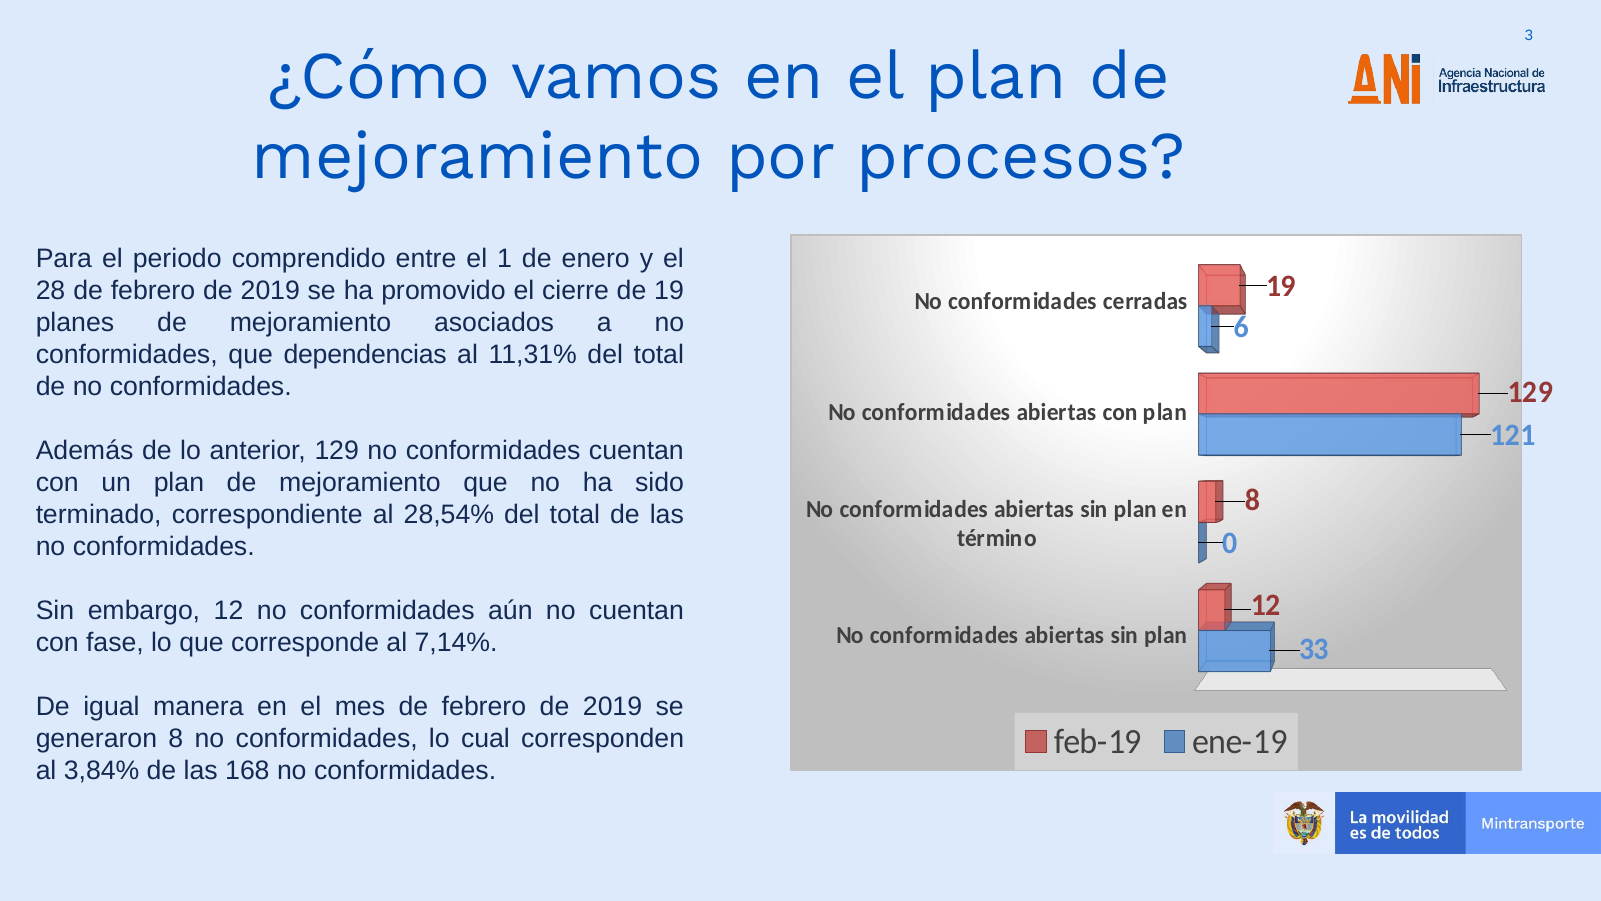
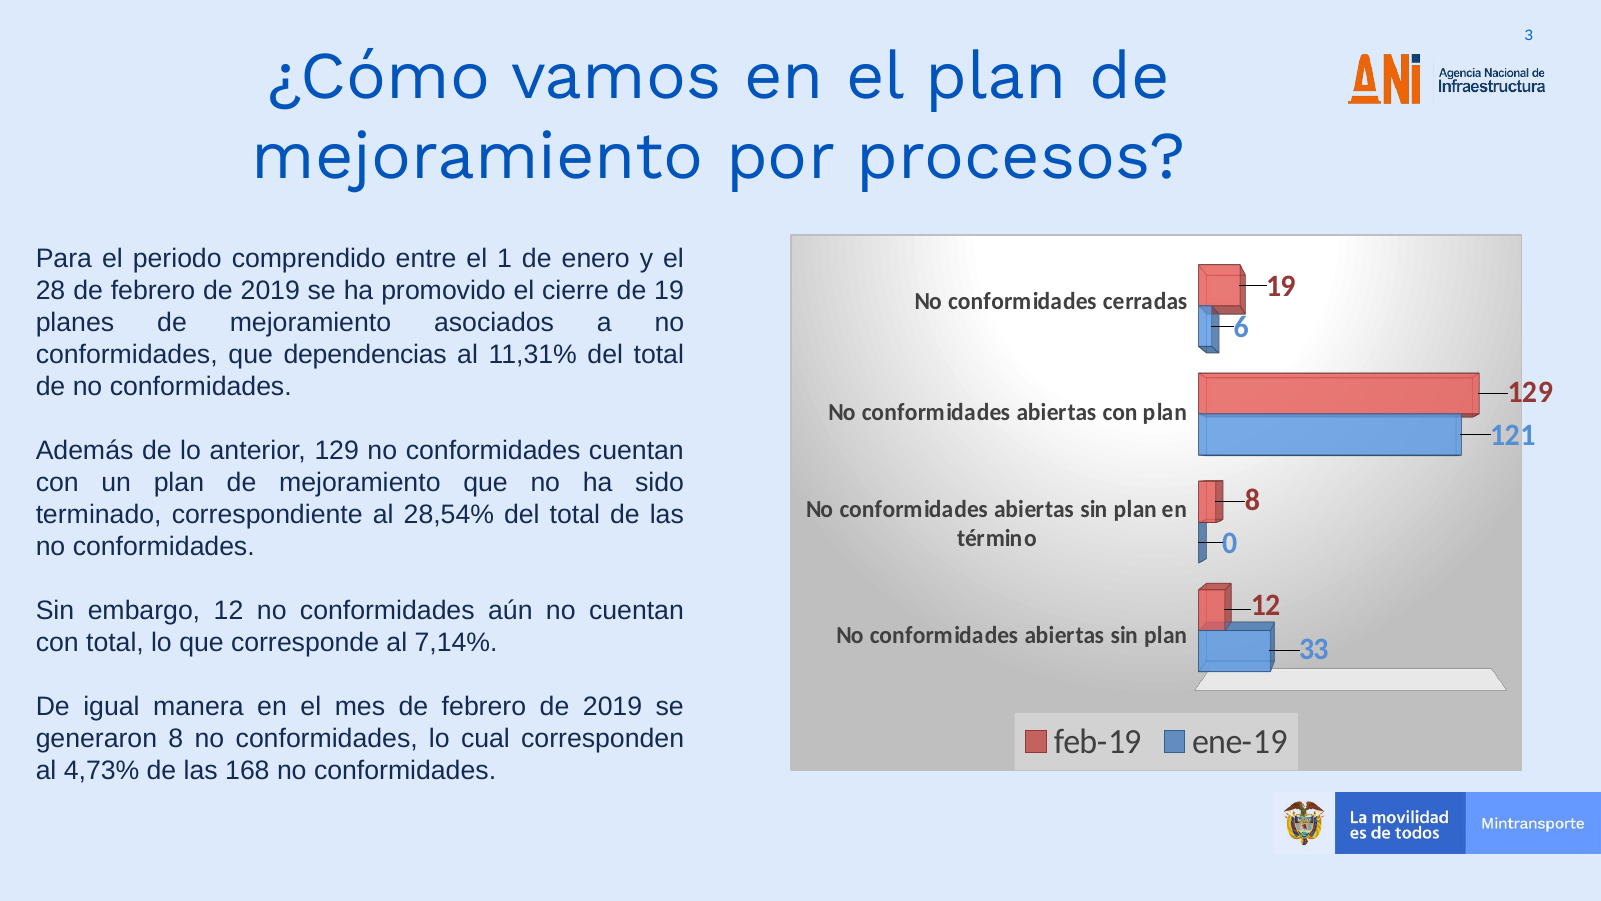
con fase: fase -> total
3,84%: 3,84% -> 4,73%
